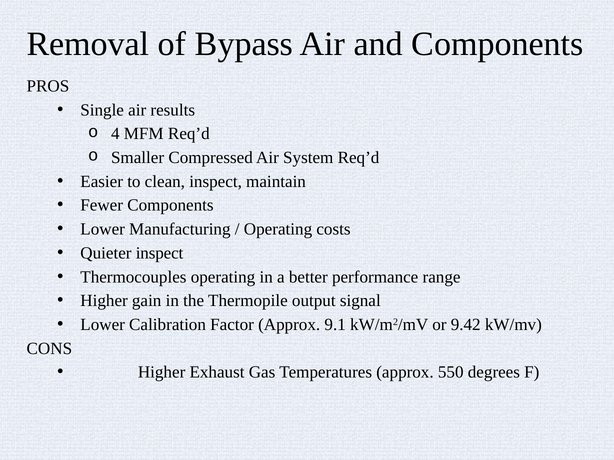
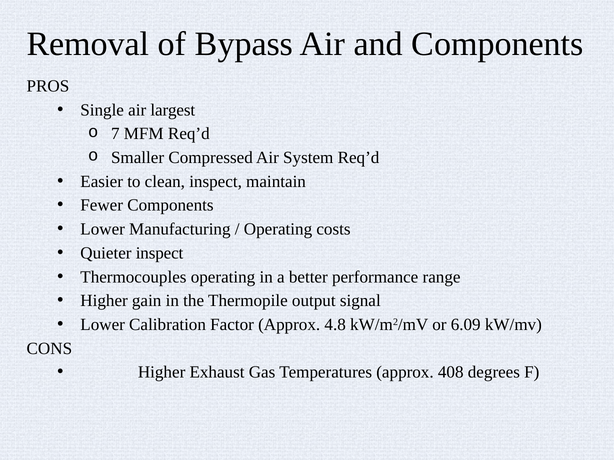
results: results -> largest
4: 4 -> 7
9.1: 9.1 -> 4.8
9.42: 9.42 -> 6.09
550: 550 -> 408
